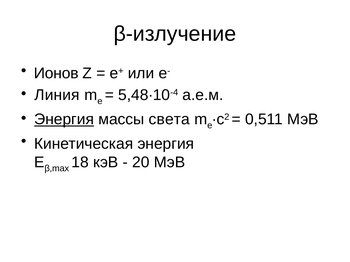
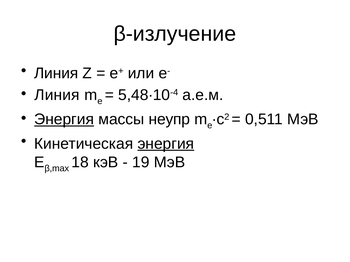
Ионов at (56, 73): Ионов -> Линия
света: света -> неупр
энергия at (166, 144) underline: none -> present
20: 20 -> 19
